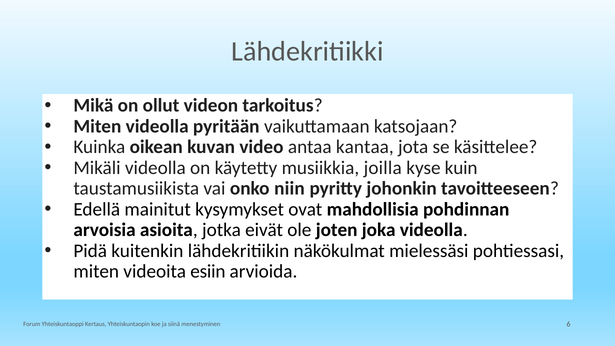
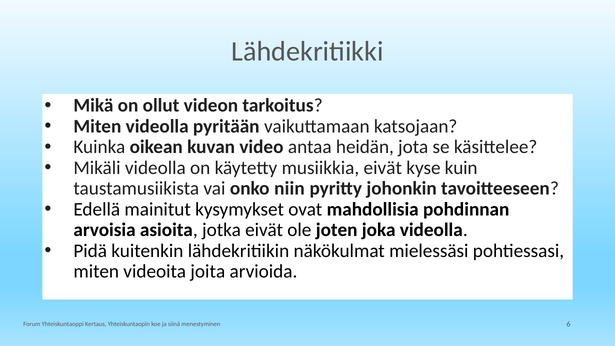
kantaa: kantaa -> heidän
musiikkia joilla: joilla -> eivät
esiin: esiin -> joita
